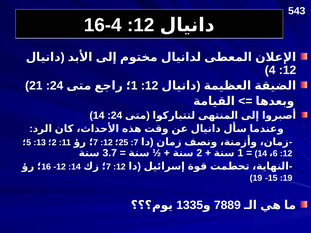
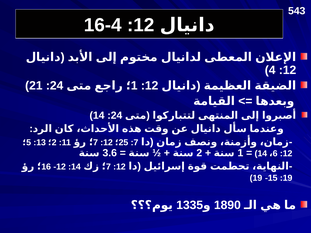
3.7: 3.7 -> 3.6
7889: 7889 -> 1890
